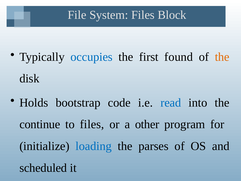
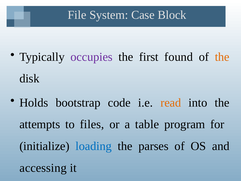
System Files: Files -> Case
occupies colour: blue -> purple
read colour: blue -> orange
continue: continue -> attempts
other: other -> table
scheduled: scheduled -> accessing
